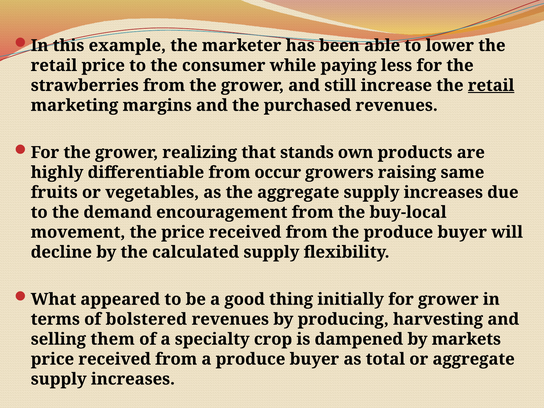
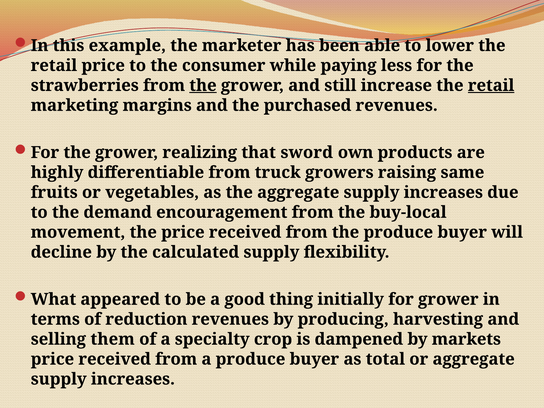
the at (203, 85) underline: none -> present
stands: stands -> sword
occur: occur -> truck
bolstered: bolstered -> reduction
